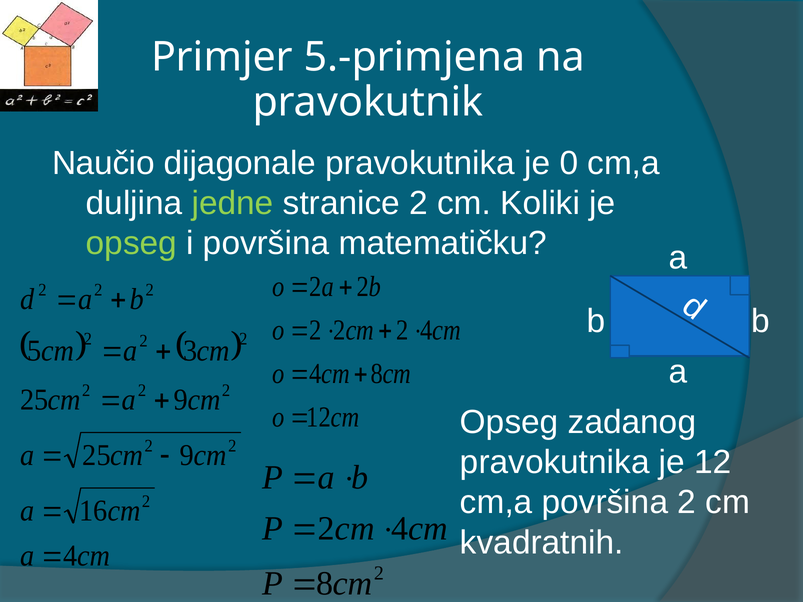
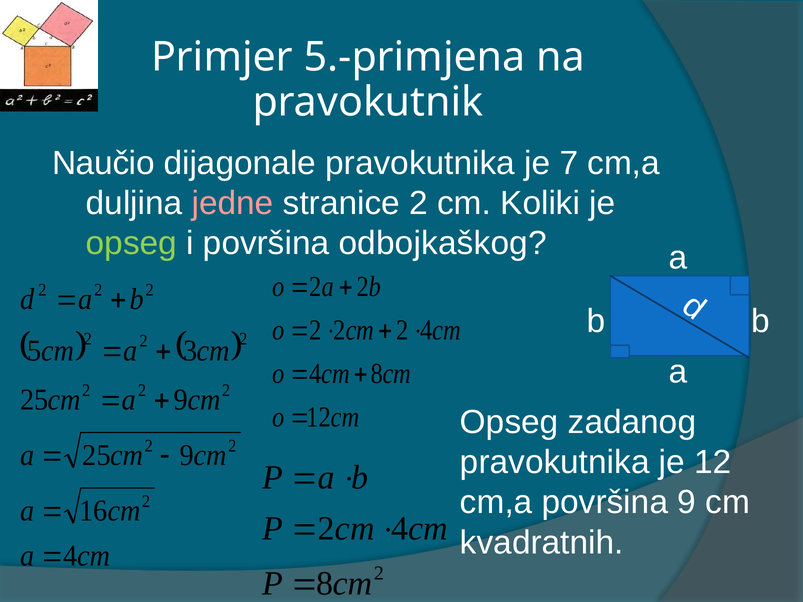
0: 0 -> 7
jedne colour: light green -> pink
matematičku: matematičku -> odbojkaškog
površina 2: 2 -> 9
